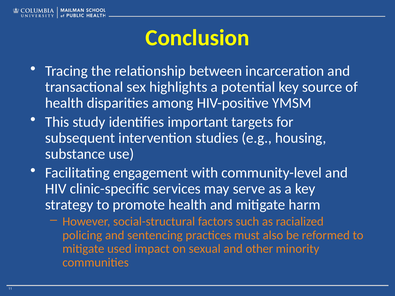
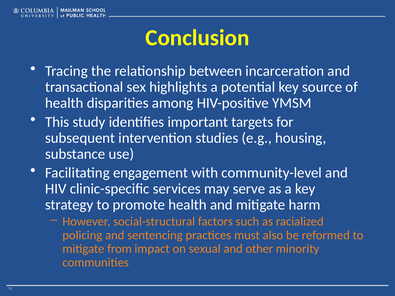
used: used -> from
